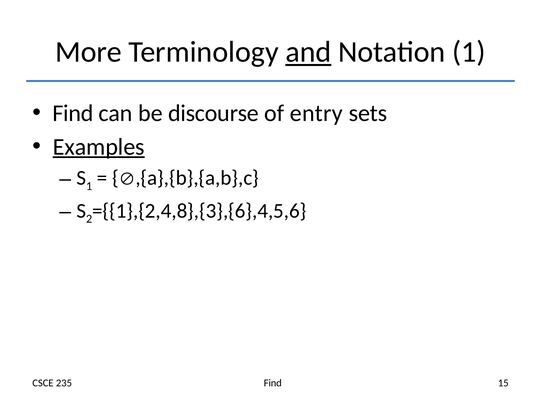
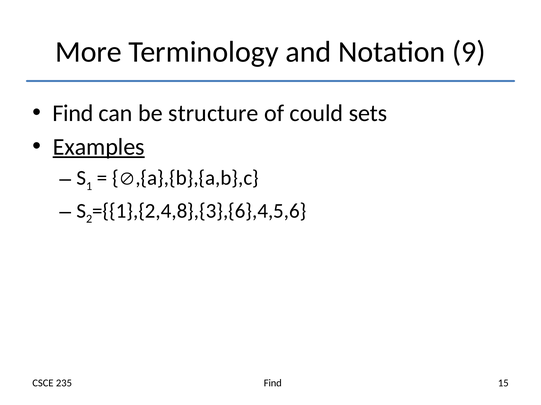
and underline: present -> none
Notation 1: 1 -> 9
discourse: discourse -> structure
entry: entry -> could
